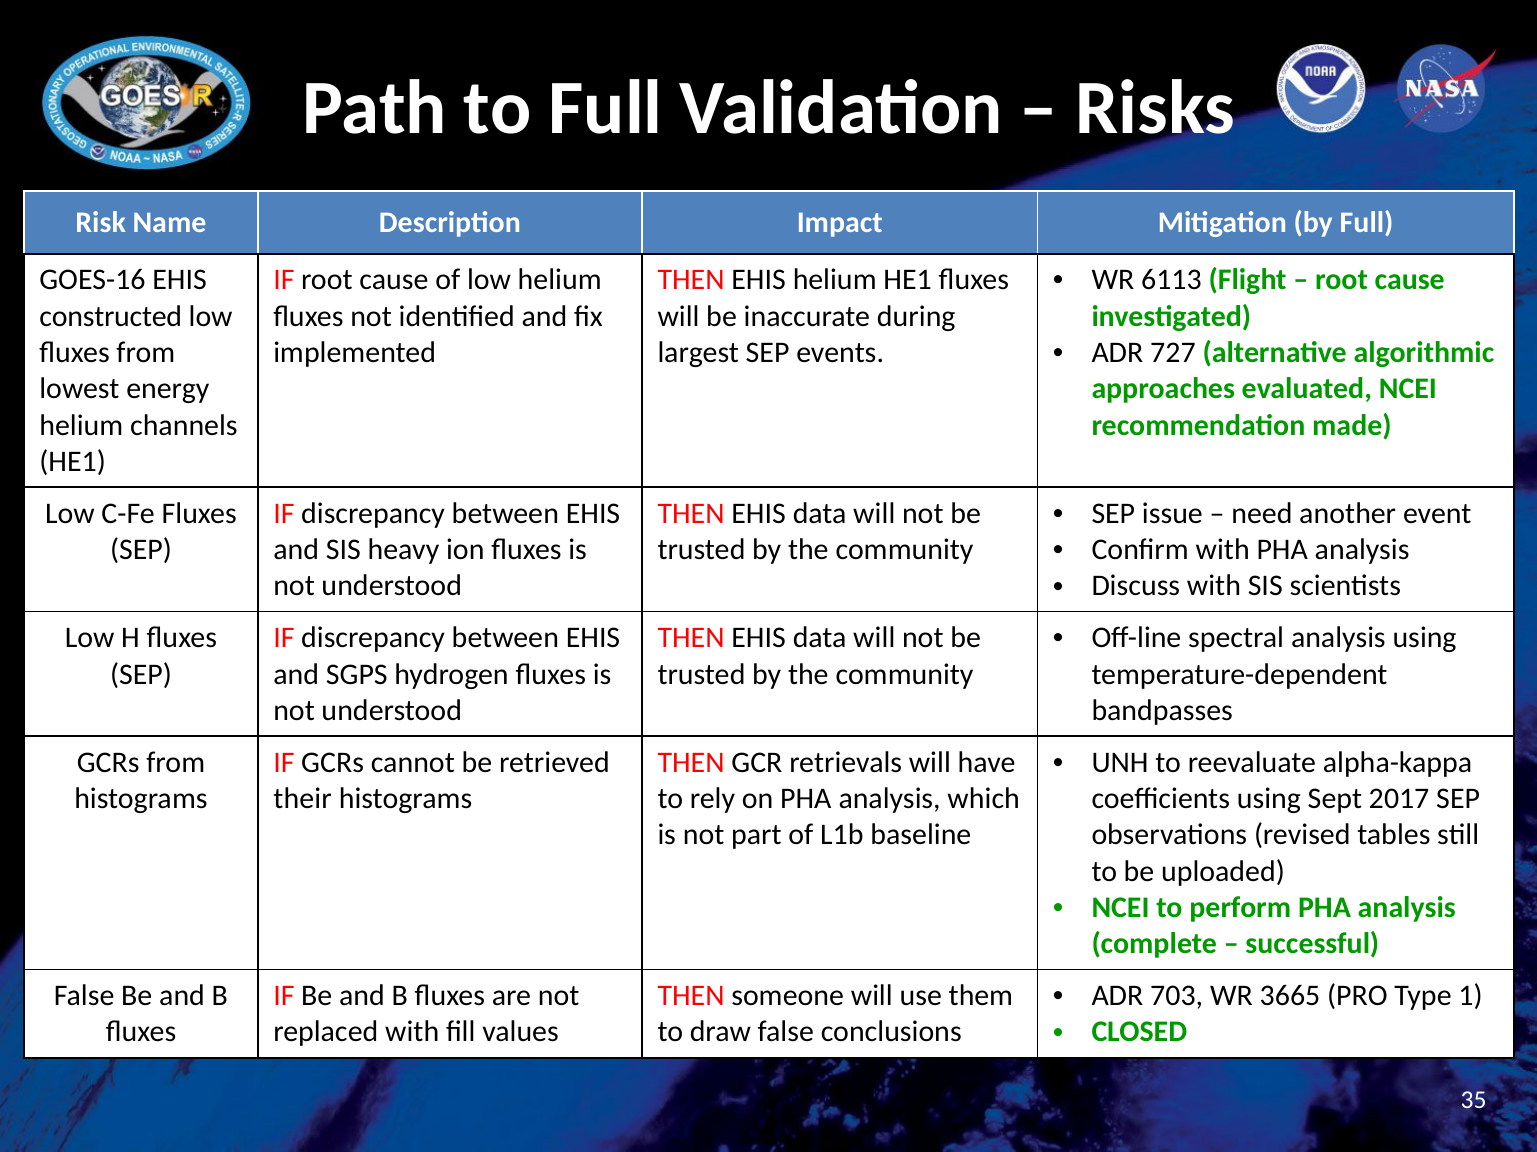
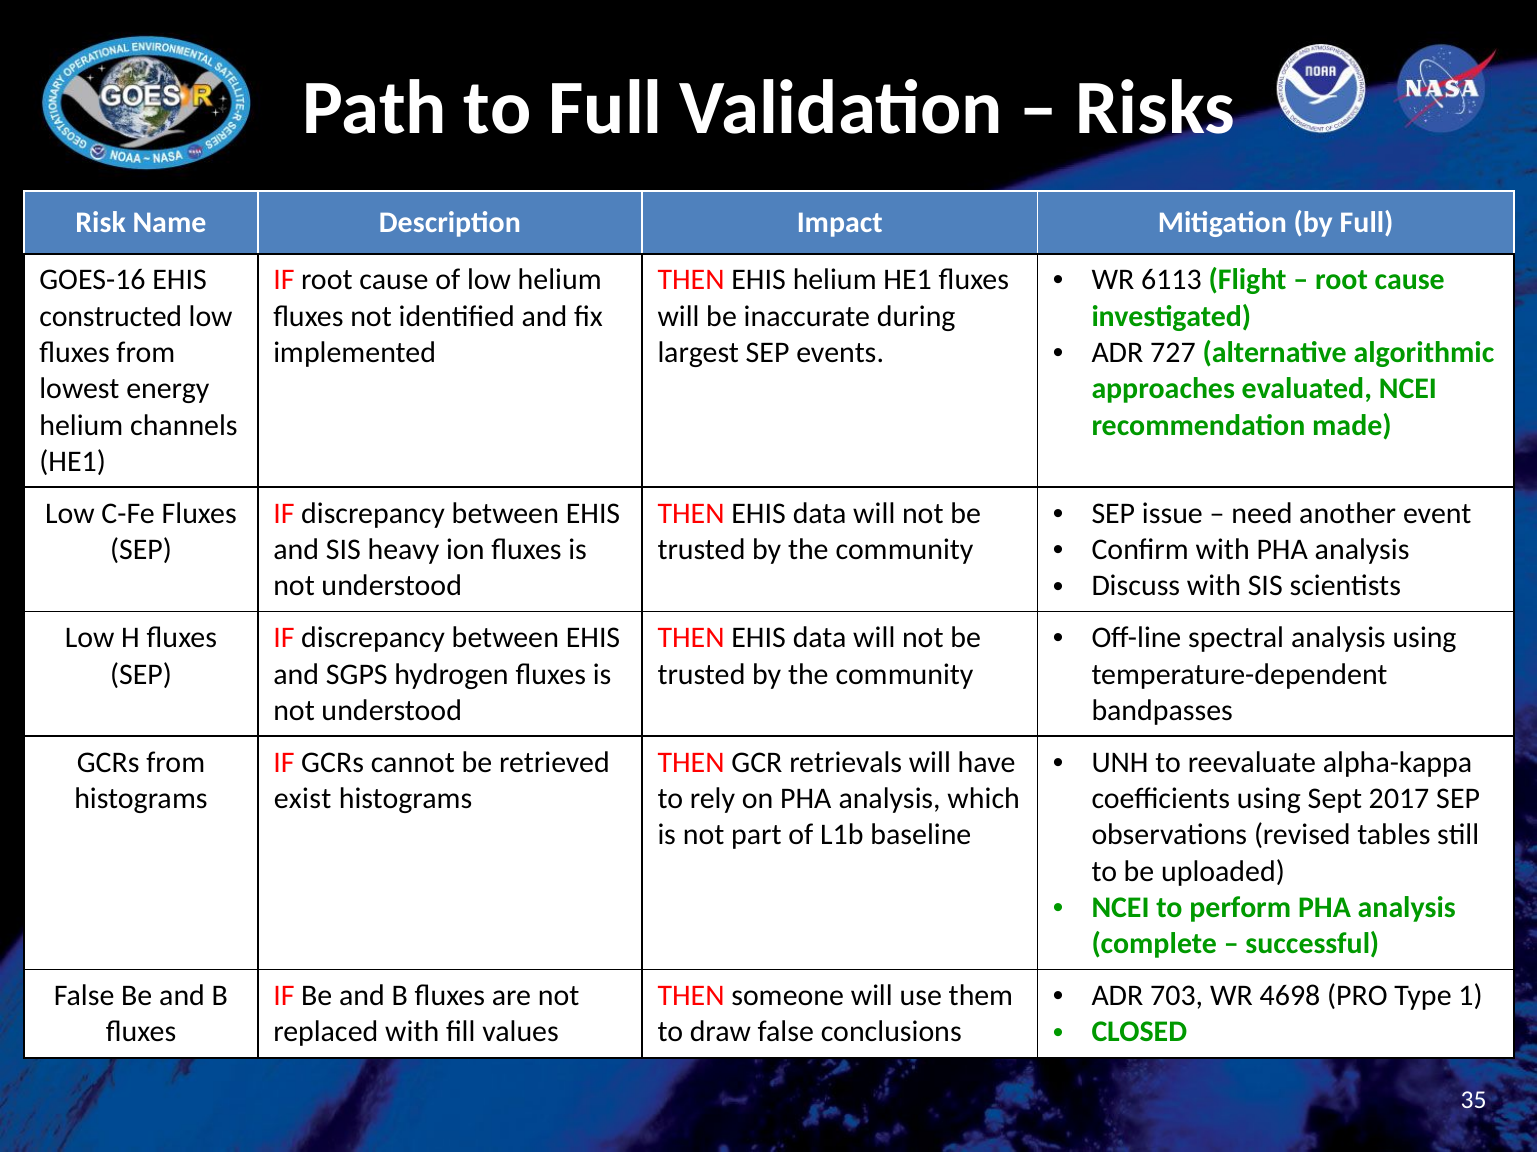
their: their -> exist
3665: 3665 -> 4698
